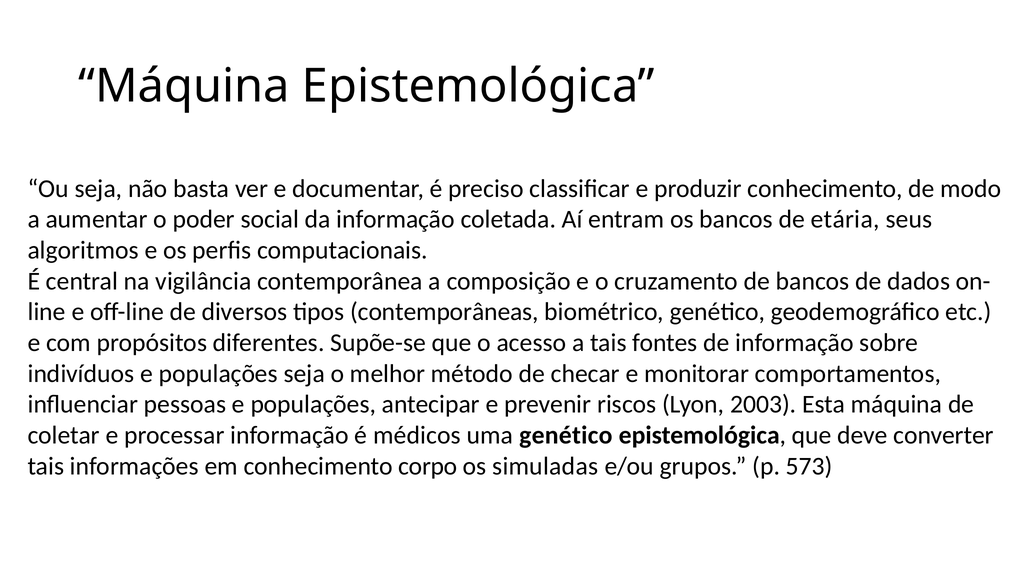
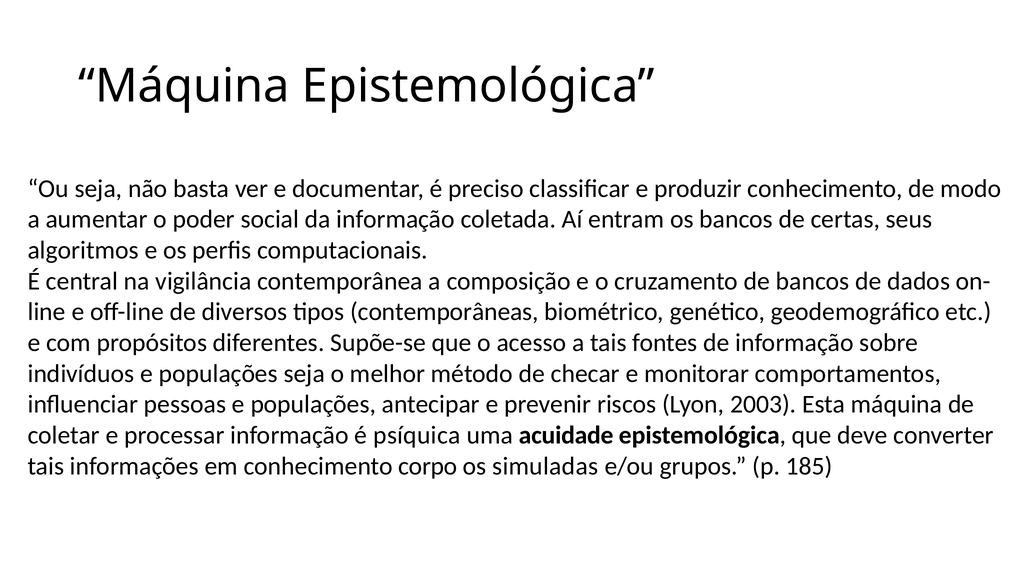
etária: etária -> certas
médicos: médicos -> psíquica
uma genético: genético -> acuidade
573: 573 -> 185
